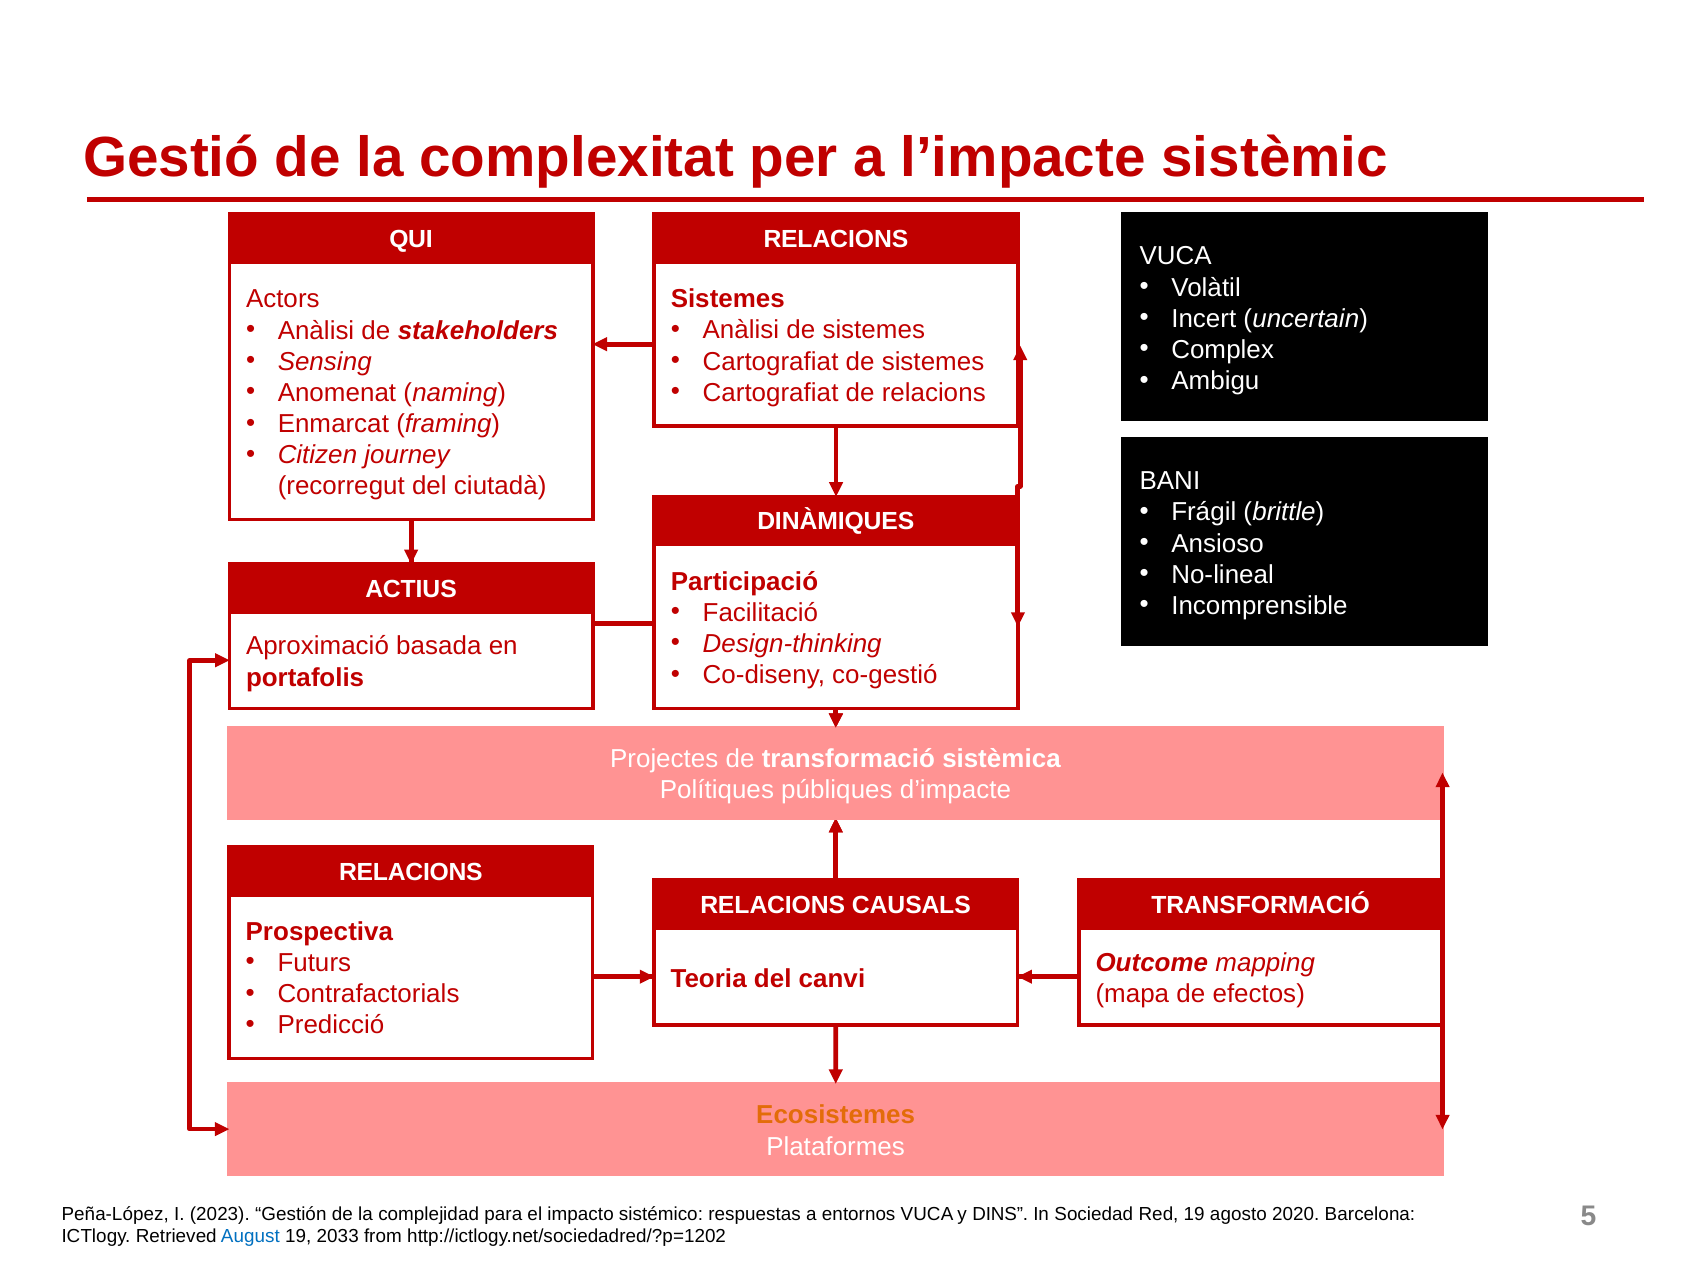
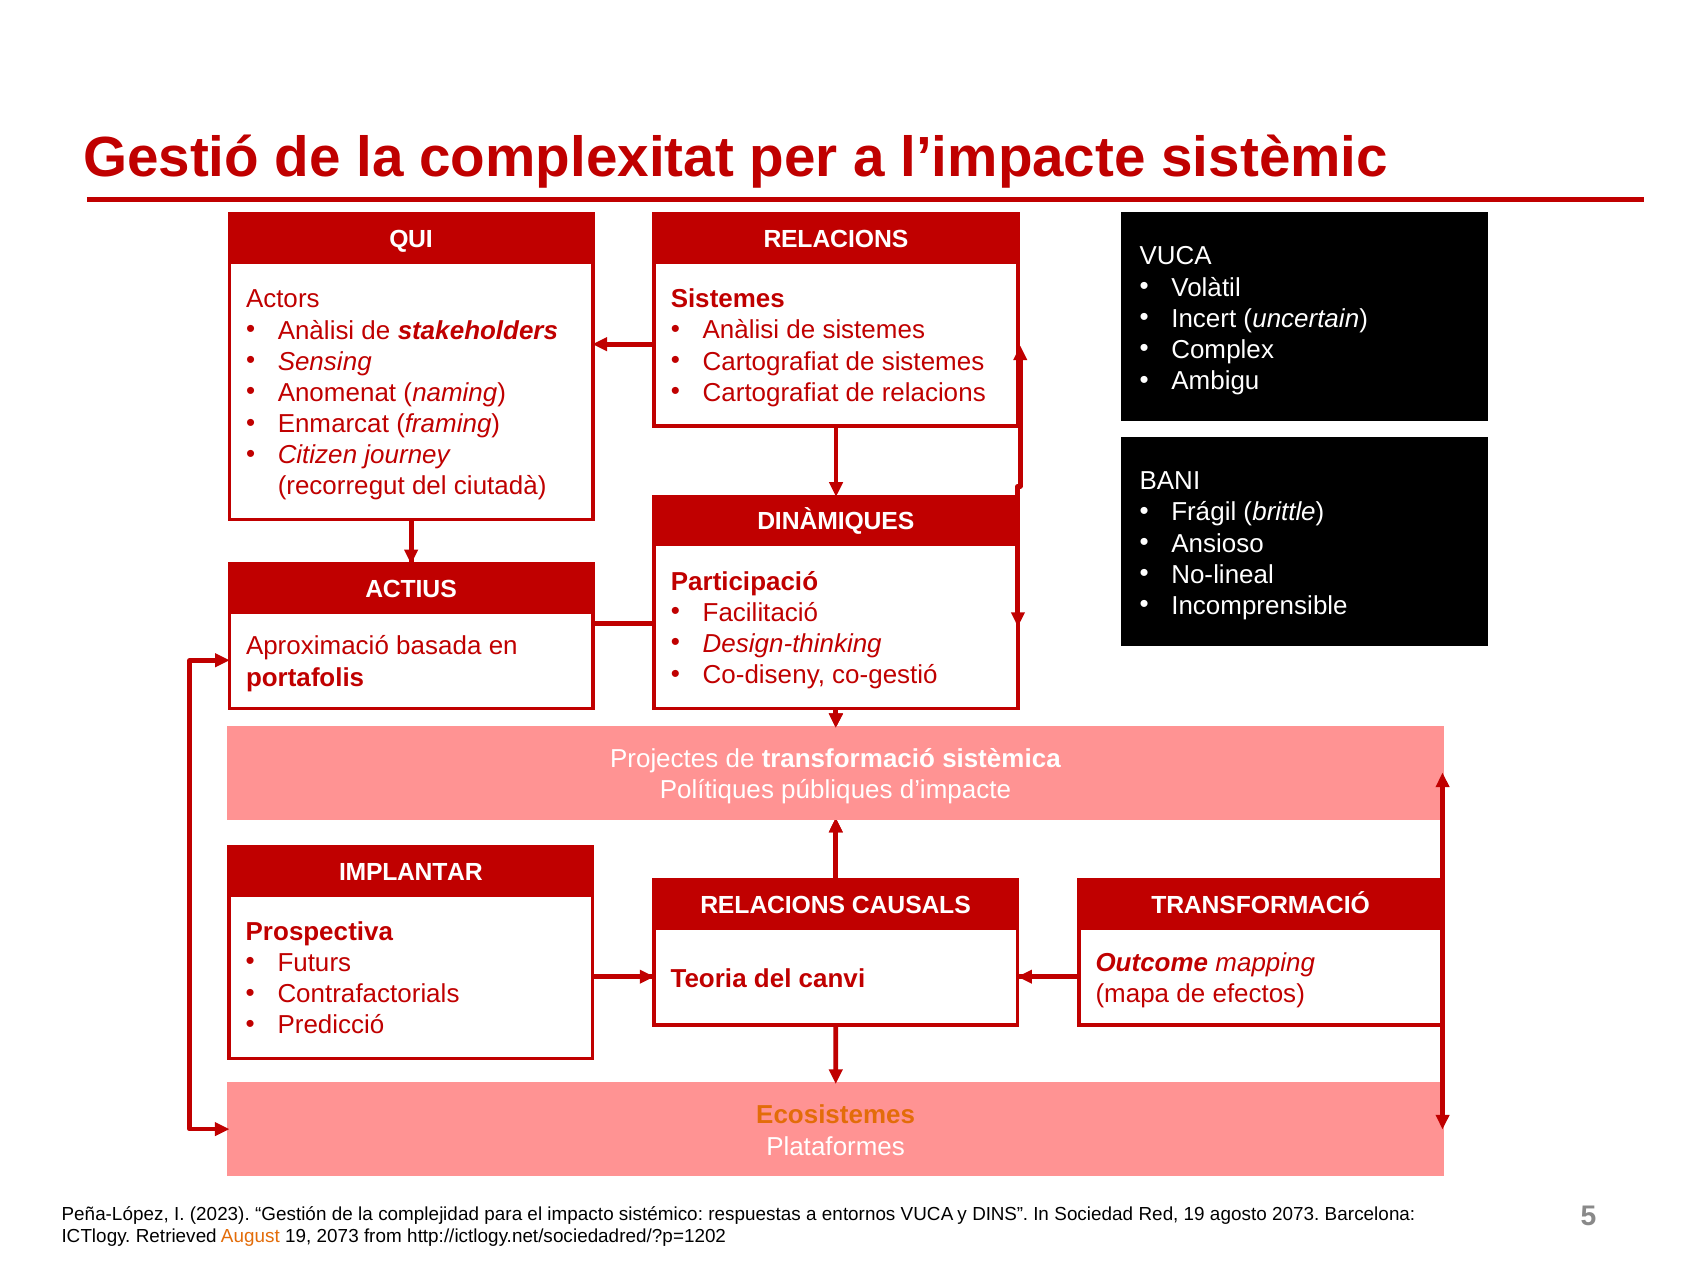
RELACIONS at (411, 872): RELACIONS -> IMPLANTAR
agosto 2020: 2020 -> 2073
August colour: blue -> orange
19 2033: 2033 -> 2073
